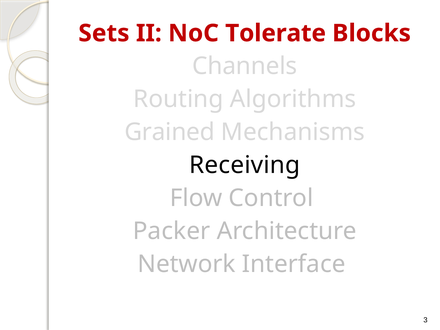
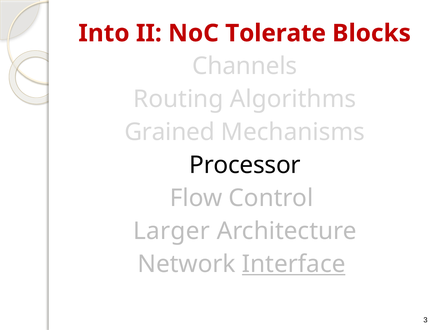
Sets: Sets -> Into
Receiving: Receiving -> Processor
Packer: Packer -> Larger
Interface underline: none -> present
